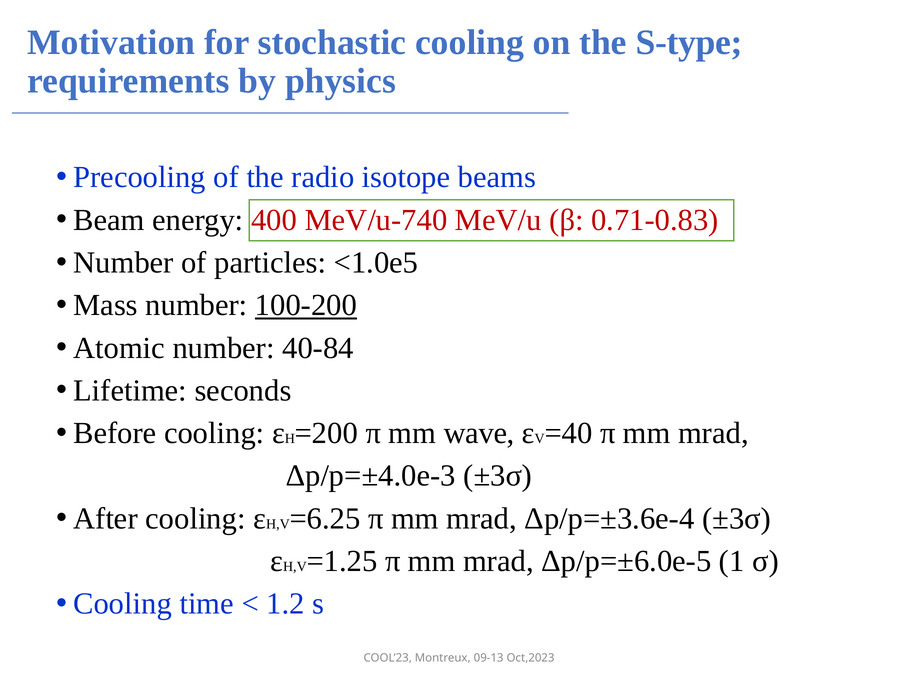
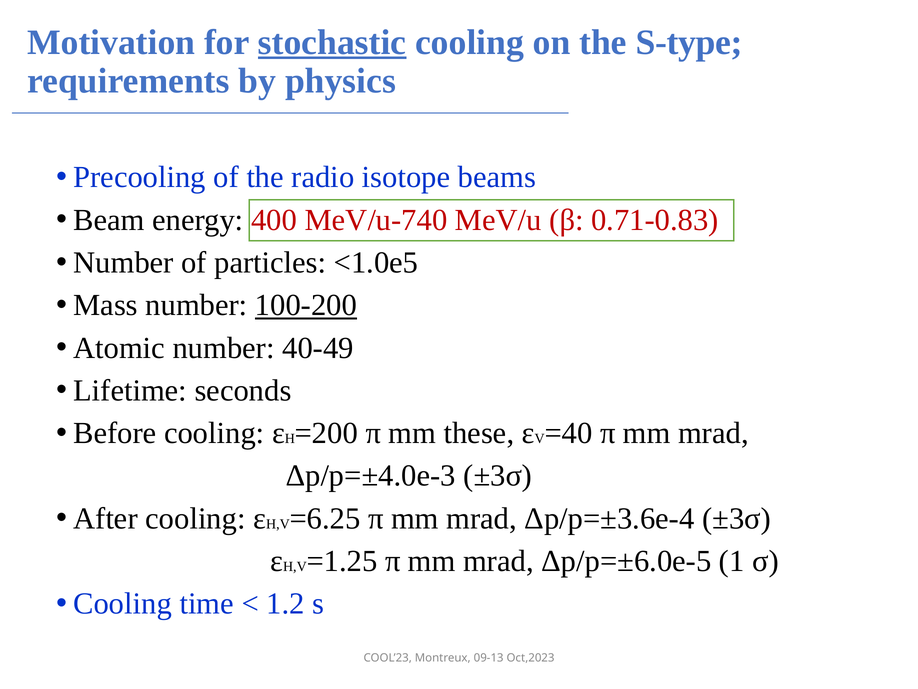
stochastic underline: none -> present
40-84: 40-84 -> 40-49
wave: wave -> these
